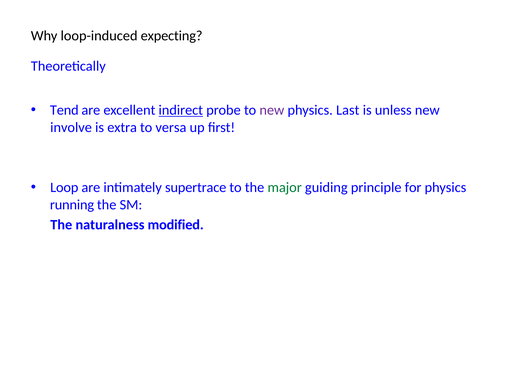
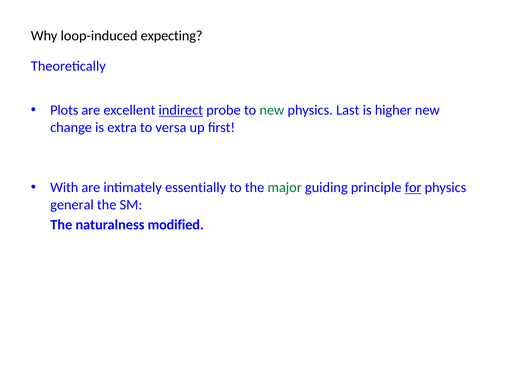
Tend: Tend -> Plots
new at (272, 110) colour: purple -> green
unless: unless -> higher
involve: involve -> change
Loop: Loop -> With
supertrace: supertrace -> essentially
for underline: none -> present
running: running -> general
